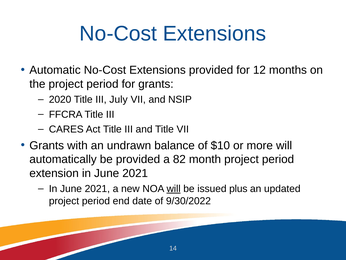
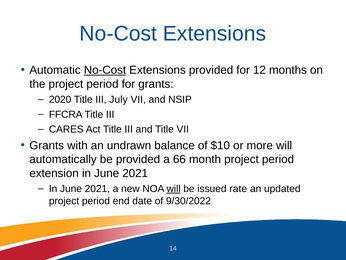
No-Cost at (105, 70) underline: none -> present
82: 82 -> 66
plus: plus -> rate
